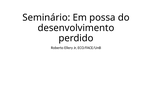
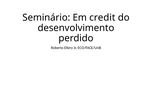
possa: possa -> credit
